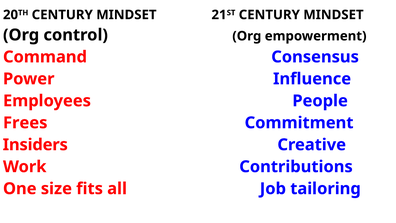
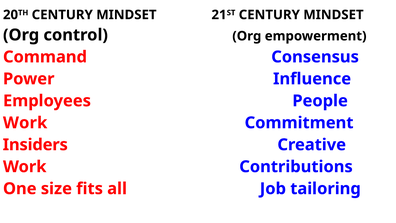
Frees at (25, 123): Frees -> Work
